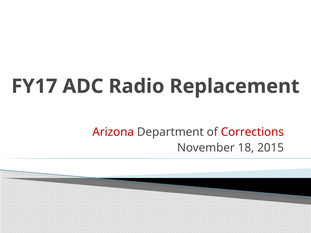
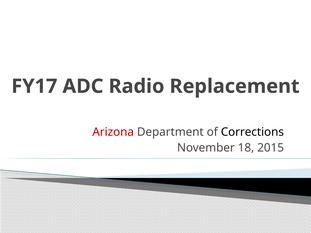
Corrections colour: red -> black
